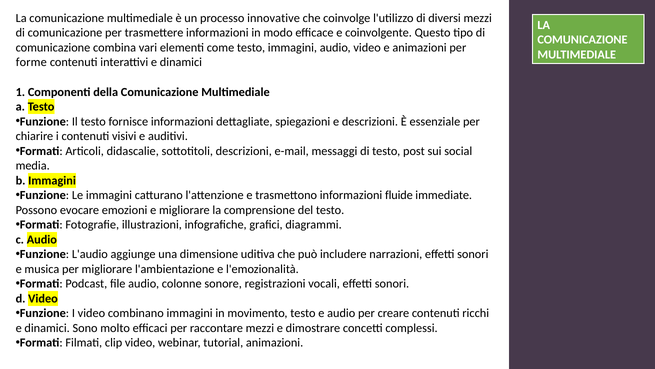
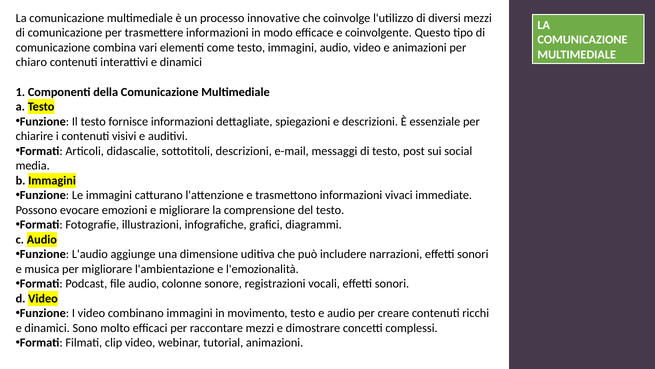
forme: forme -> chiaro
fluide: fluide -> vivaci
